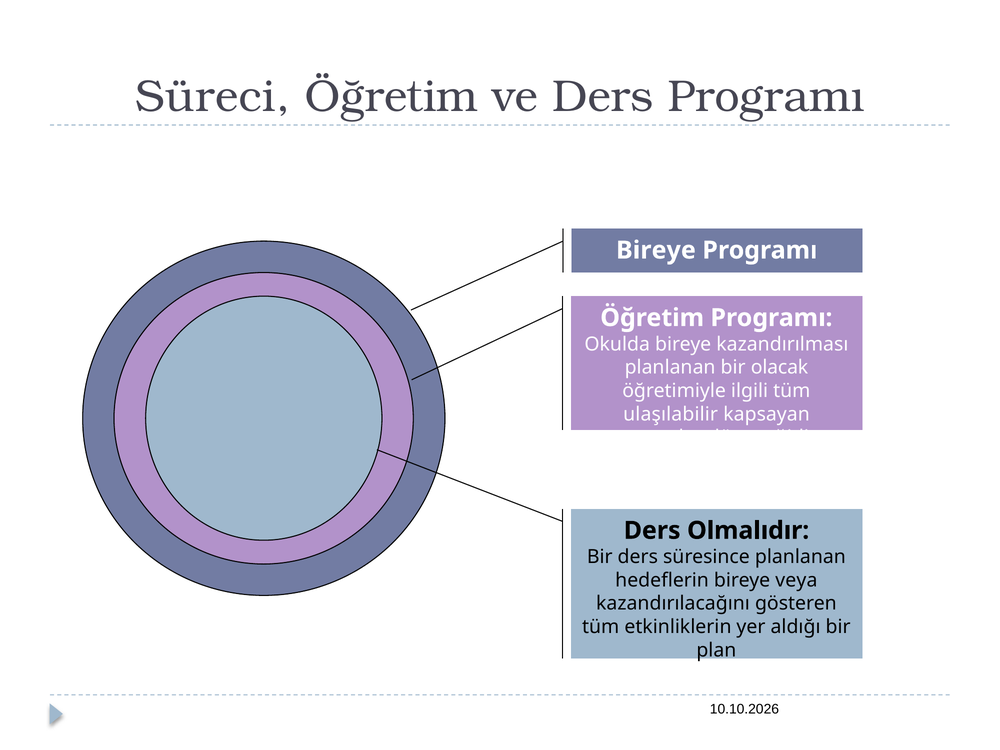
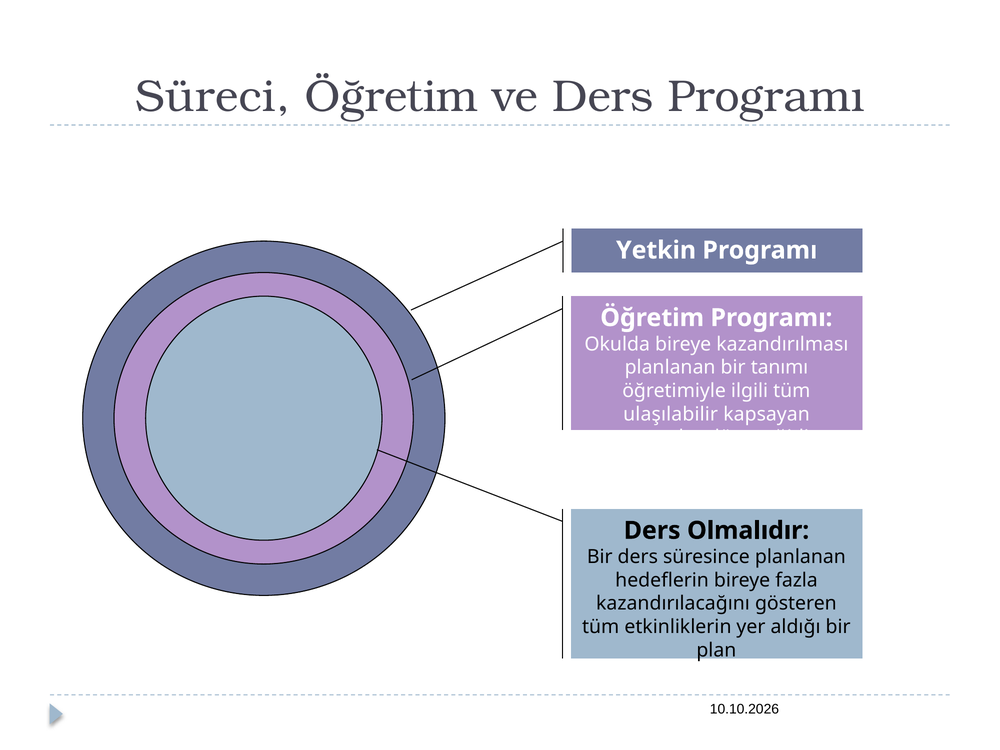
Bireye at (656, 250): Bireye -> Yetkin
olacak: olacak -> tanımı
veya: veya -> fazla
